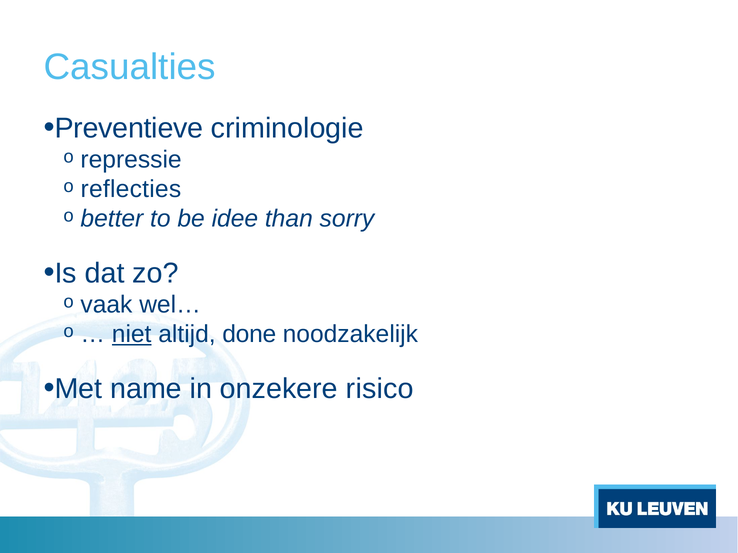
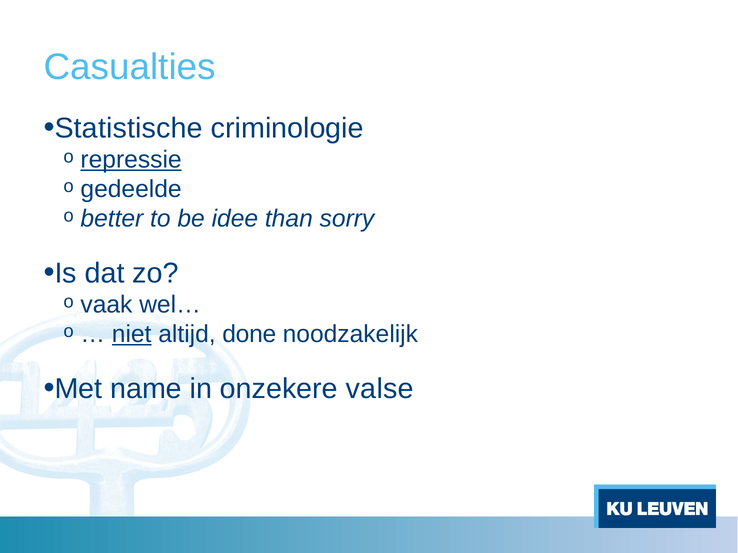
Preventieve: Preventieve -> Statistische
repressie underline: none -> present
reflecties: reflecties -> gedeelde
risico: risico -> valse
